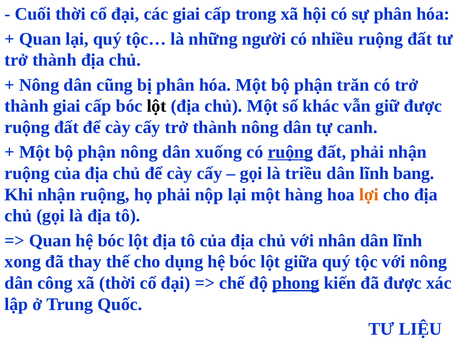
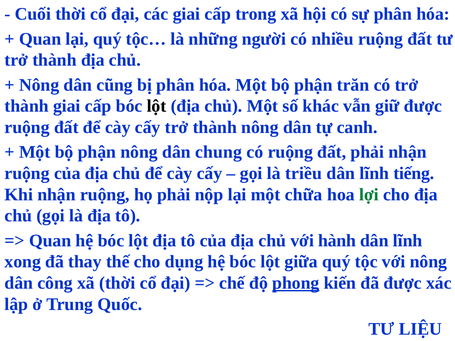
xuống: xuống -> chung
ruộng at (290, 152) underline: present -> none
bang: bang -> tiếng
hàng: hàng -> chữa
lợi colour: orange -> green
nhân: nhân -> hành
